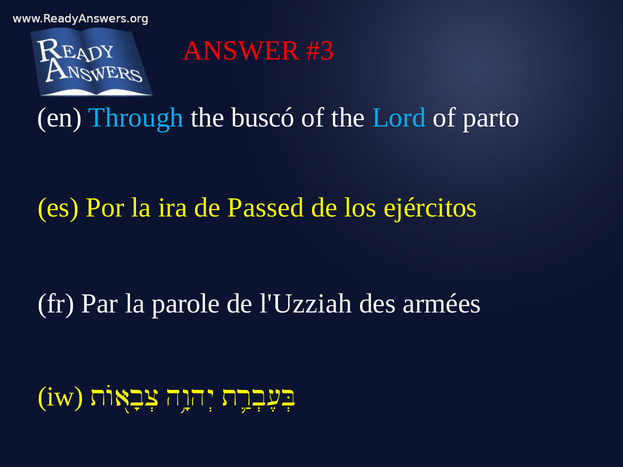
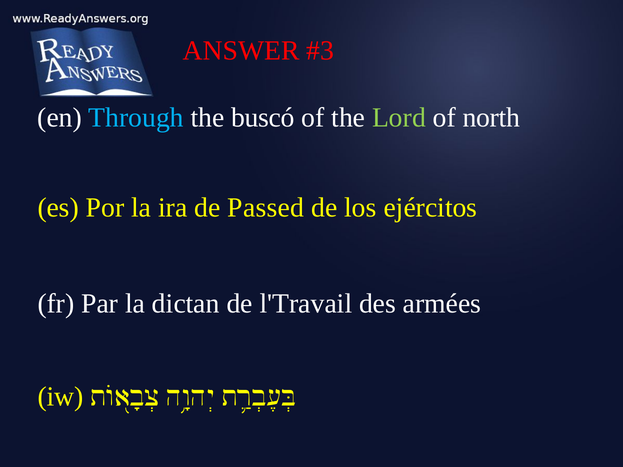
Lord colour: light blue -> light green
parto: parto -> north
parole: parole -> dictan
l'Uzziah: l'Uzziah -> l'Travail
